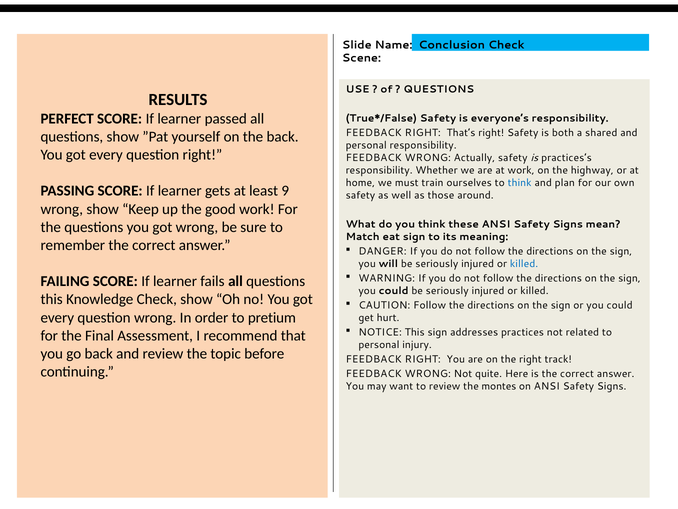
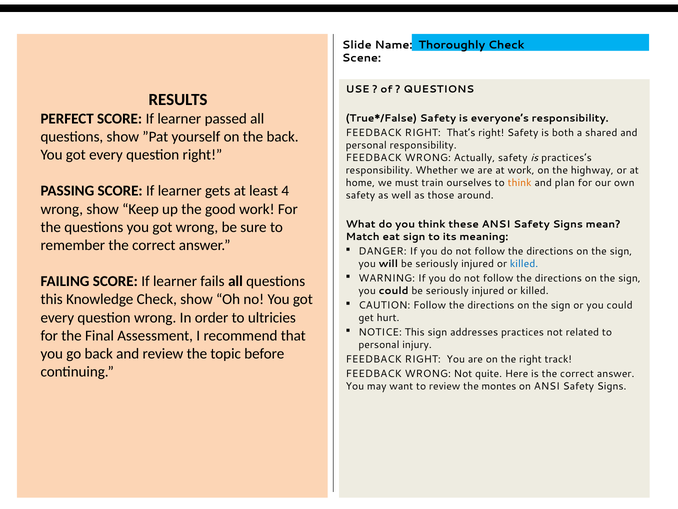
Conclusion: Conclusion -> Thoroughly
think at (520, 183) colour: blue -> orange
9: 9 -> 4
pretium: pretium -> ultricies
